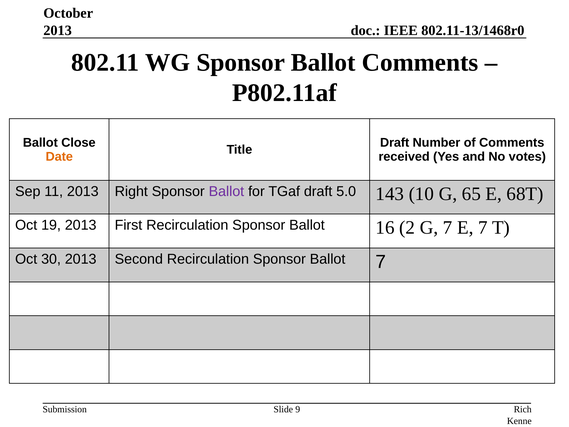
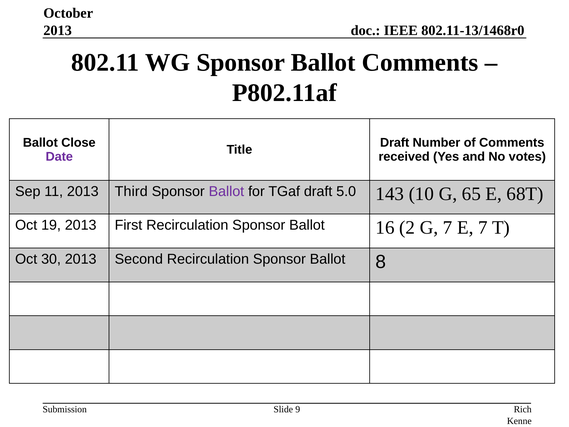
Date colour: orange -> purple
Right: Right -> Third
Ballot 7: 7 -> 8
